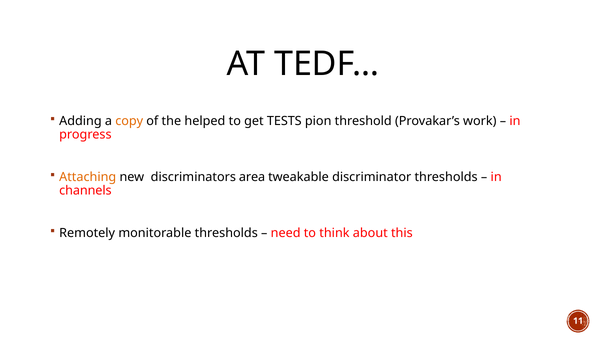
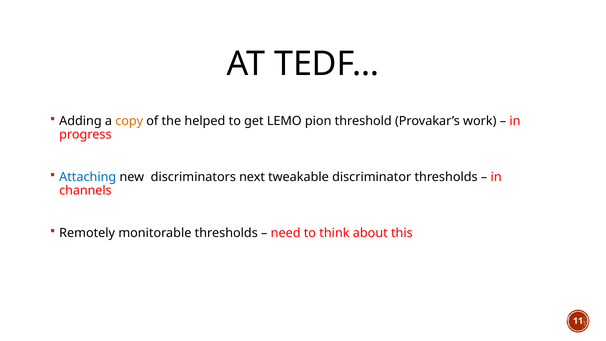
TESTS: TESTS -> LEMO
Attaching colour: orange -> blue
area: area -> next
